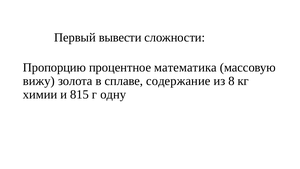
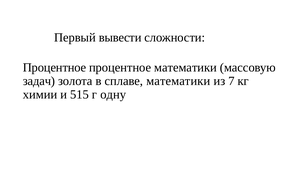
Пропорцию at (54, 67): Пропорцию -> Процентное
процентное математика: математика -> математики
вижу: вижу -> задач
сплаве содержание: содержание -> математики
8: 8 -> 7
815: 815 -> 515
